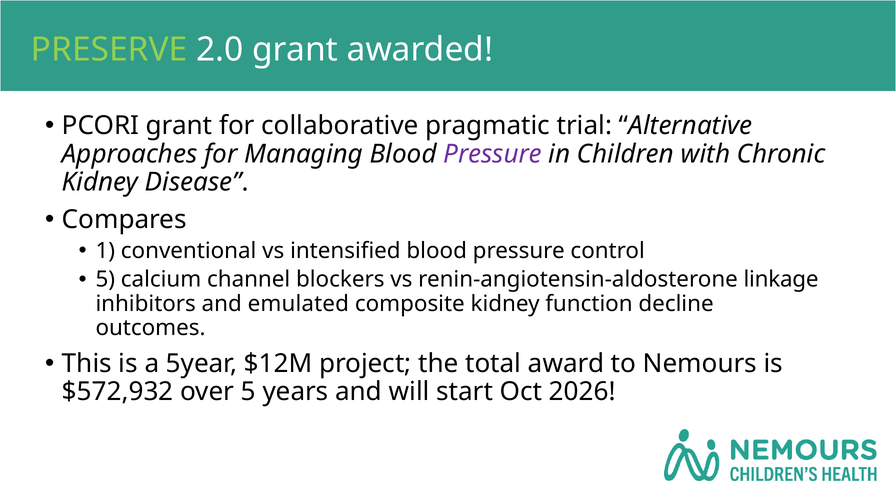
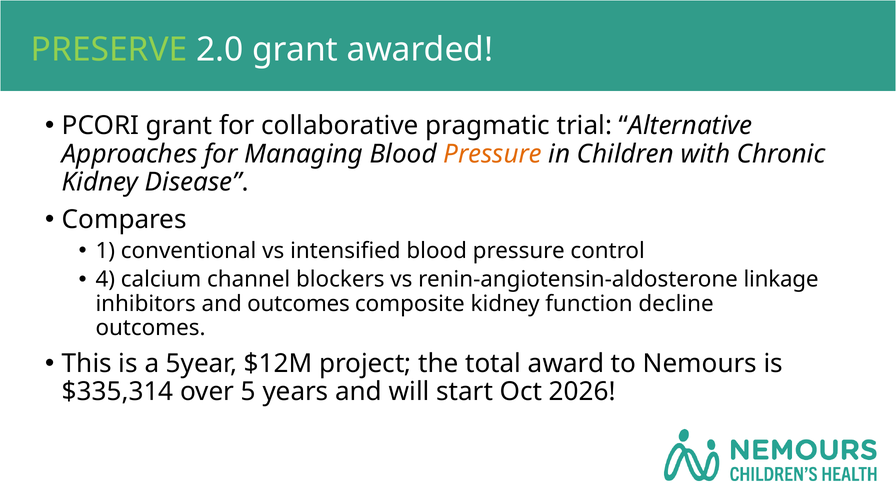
Pressure at (493, 154) colour: purple -> orange
5 at (105, 280): 5 -> 4
and emulated: emulated -> outcomes
$572,932: $572,932 -> $335,314
